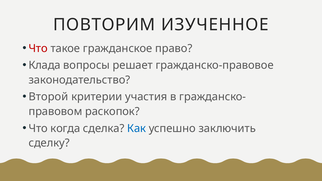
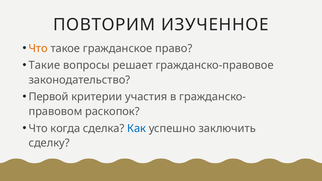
Что at (38, 48) colour: red -> orange
Клада: Клада -> Такие
Второй: Второй -> Первой
